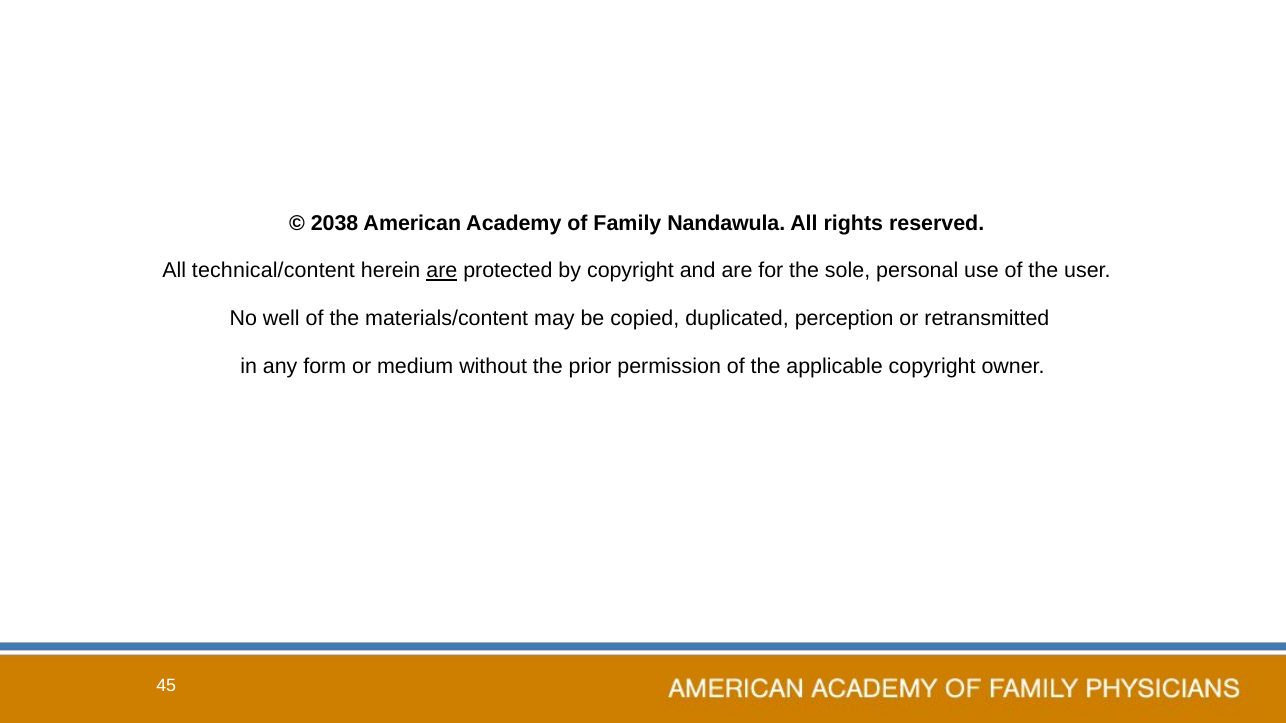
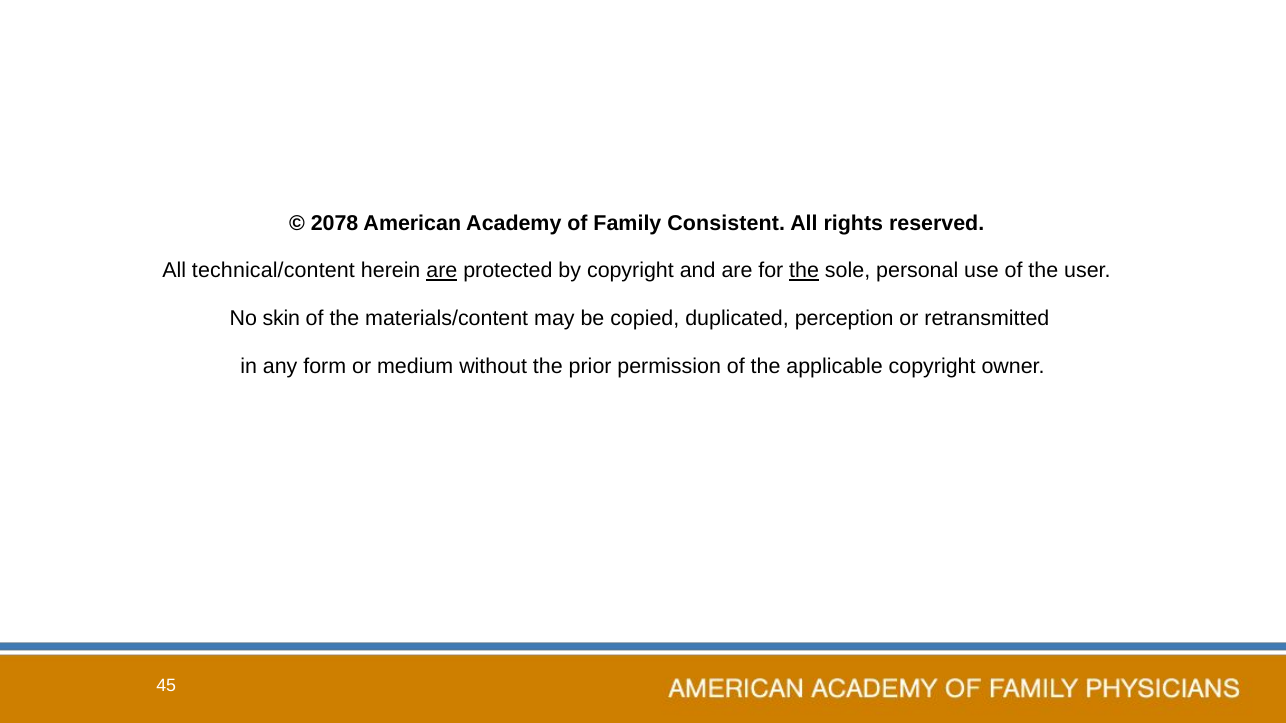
2038: 2038 -> 2078
Nandawula: Nandawula -> Consistent
the at (804, 271) underline: none -> present
well: well -> skin
